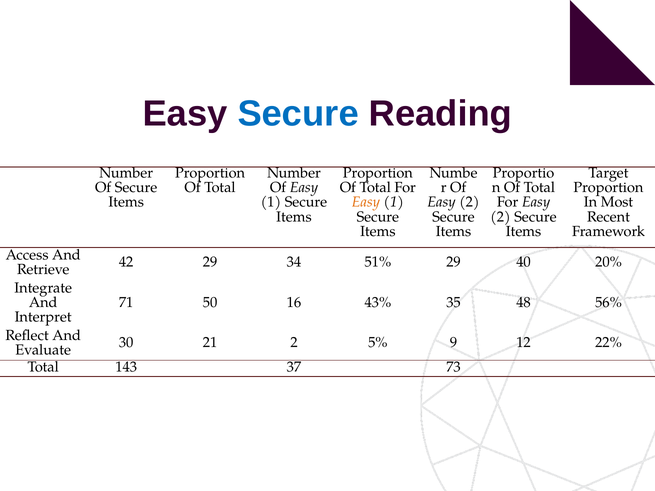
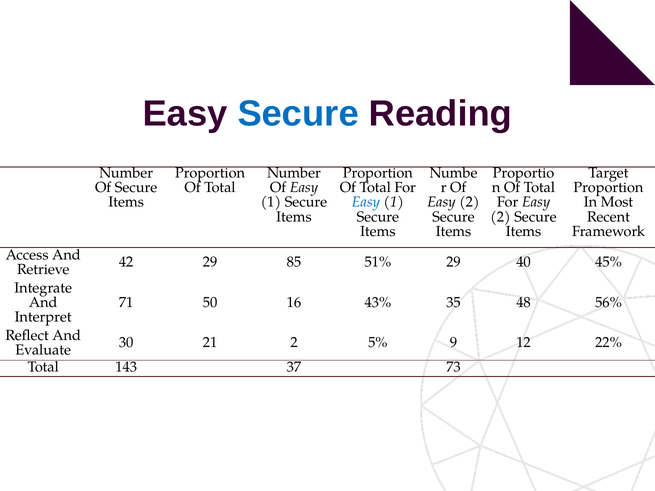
Easy at (366, 202) colour: orange -> blue
34: 34 -> 85
20%: 20% -> 45%
